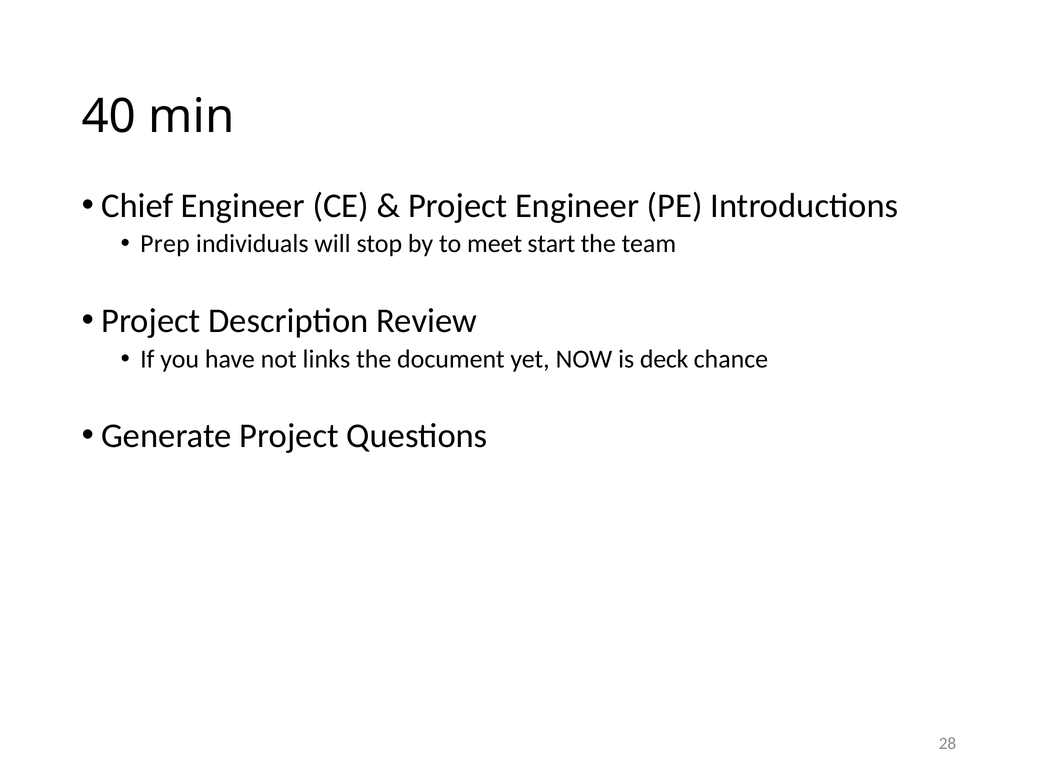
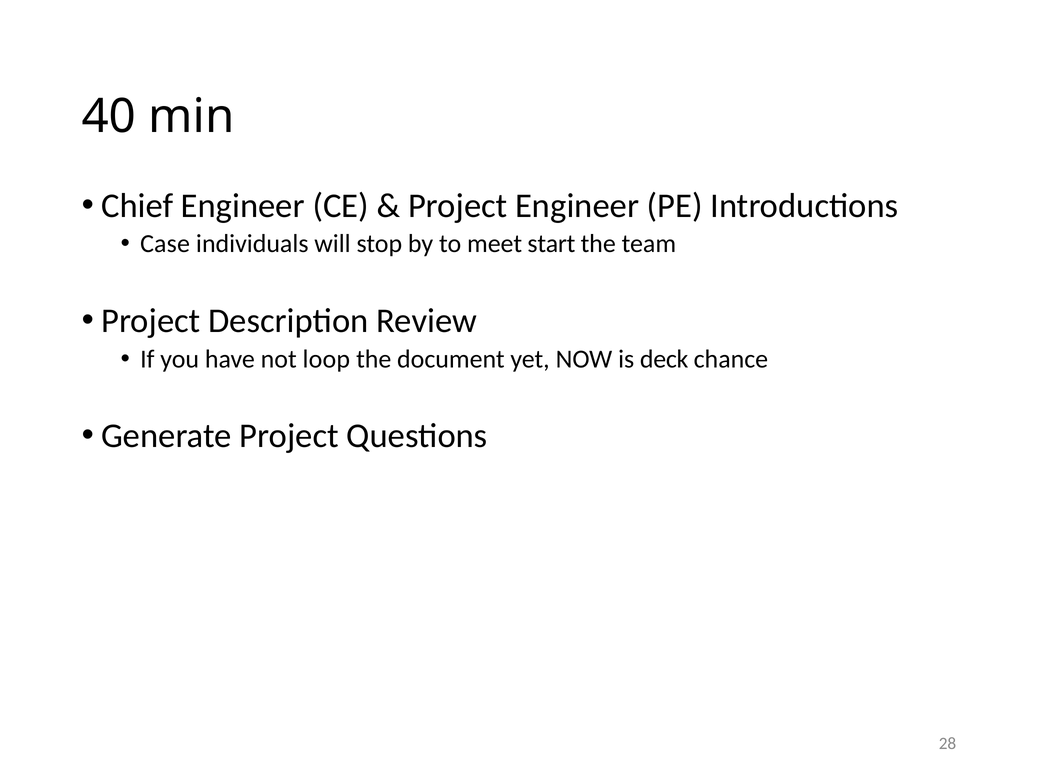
Prep: Prep -> Case
links: links -> loop
